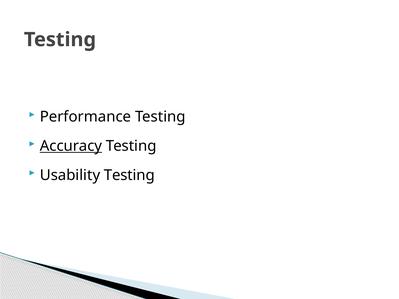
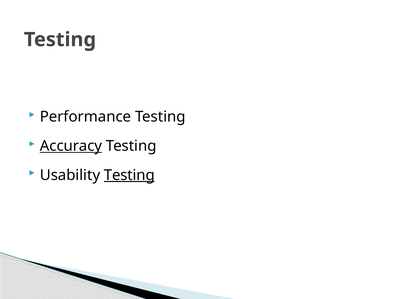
Testing at (129, 175) underline: none -> present
